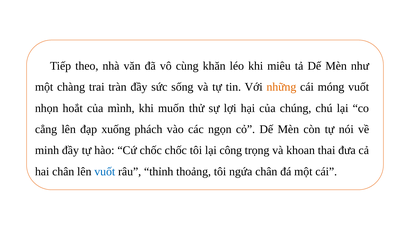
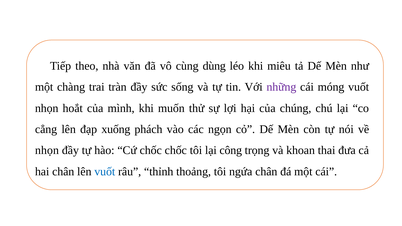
khăn: khăn -> dùng
những colour: orange -> purple
minh at (47, 150): minh -> nhọn
